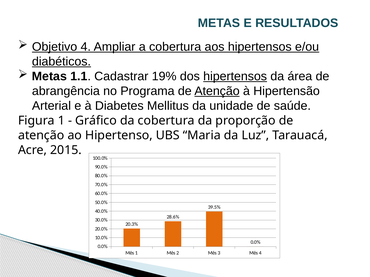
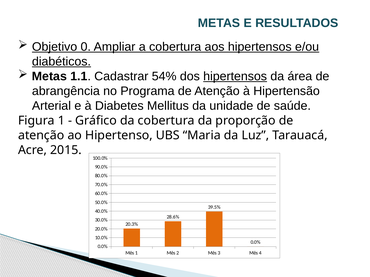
Objetivo 4: 4 -> 0
19%: 19% -> 54%
Atenção at (217, 91) underline: present -> none
